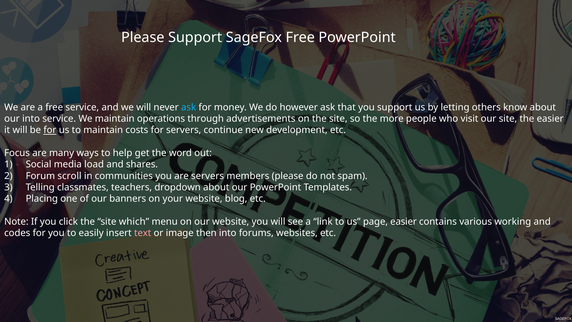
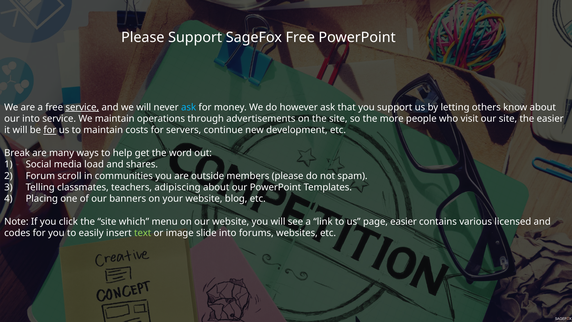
service at (82, 107) underline: none -> present
Focus: Focus -> Break
are servers: servers -> outside
dropdown: dropdown -> adipiscing
working: working -> licensed
text colour: pink -> light green
then: then -> slide
